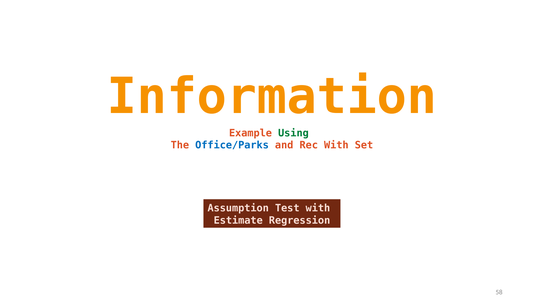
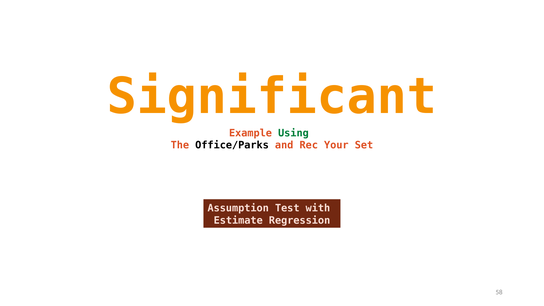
Information: Information -> Significant
Office/Parks colour: blue -> black
Rec With: With -> Your
